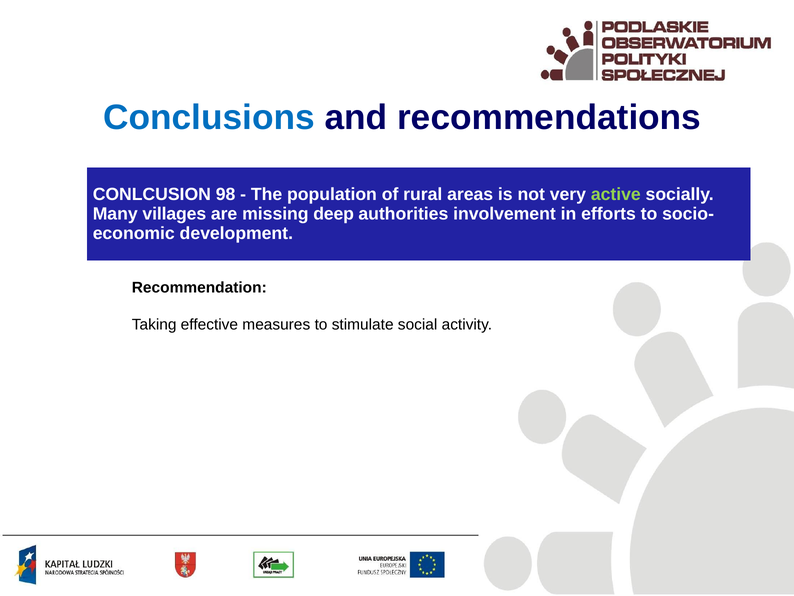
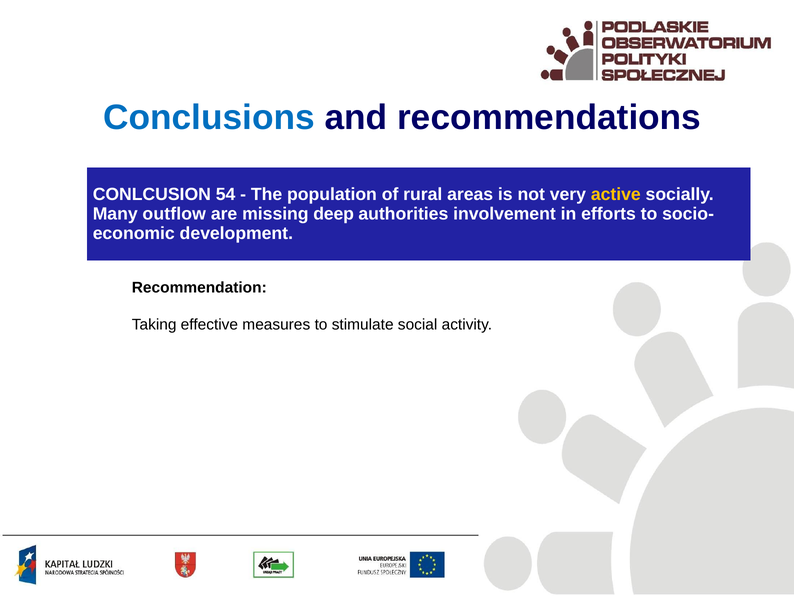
98: 98 -> 54
active colour: light green -> yellow
villages: villages -> outflow
